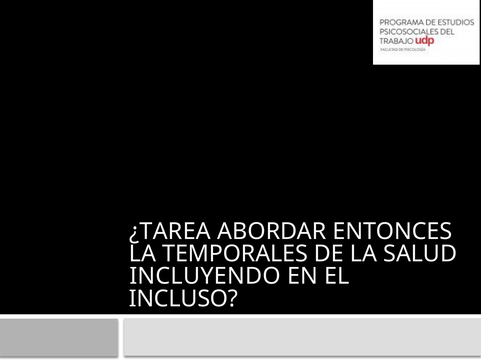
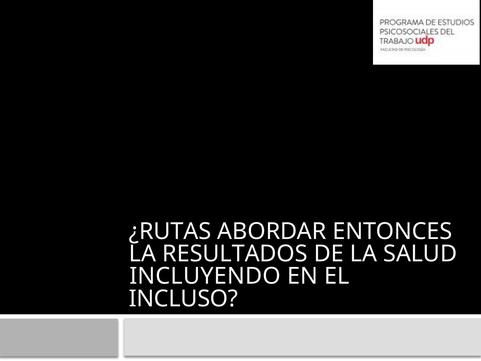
¿TAREA: ¿TAREA -> ¿RUTAS
TEMPORALES: TEMPORALES -> RESULTADOS
